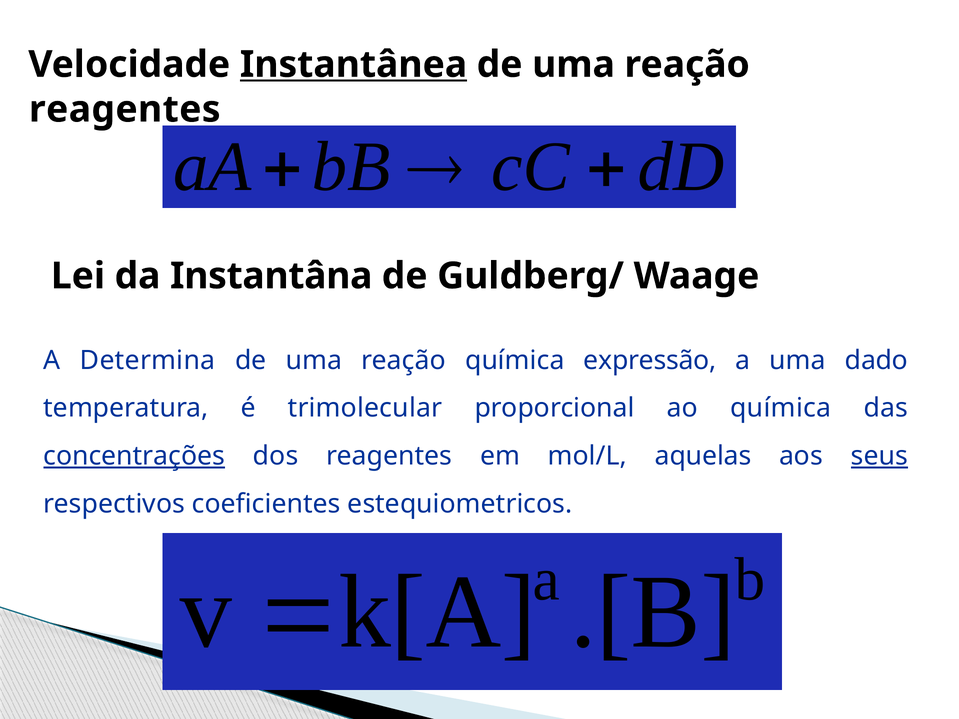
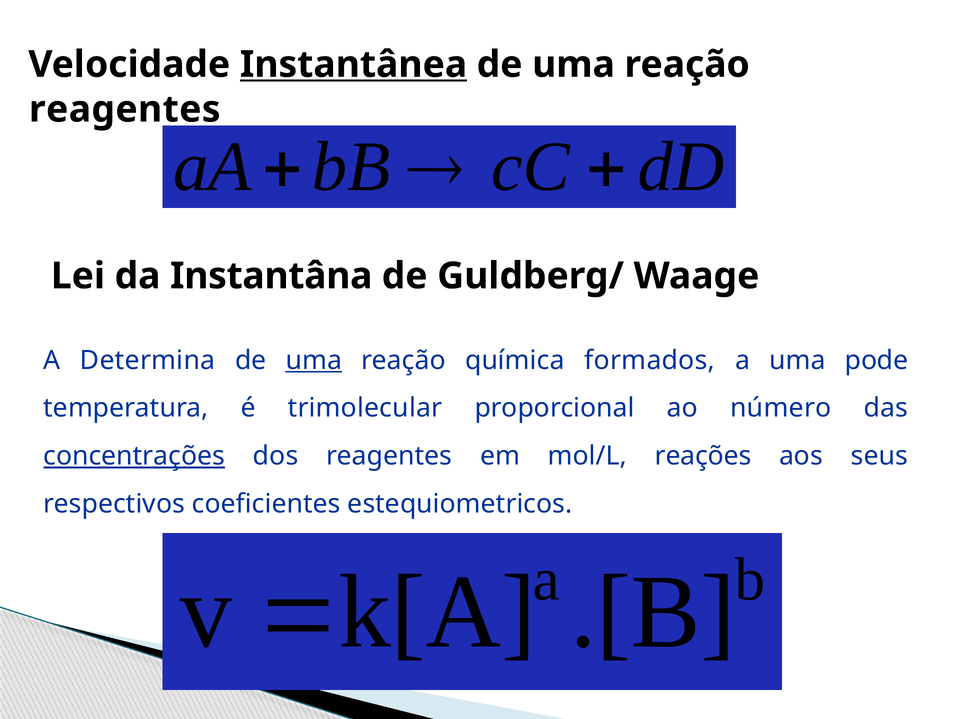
uma at (314, 360) underline: none -> present
expressão: expressão -> formados
dado: dado -> pode
ao química: química -> número
aquelas: aquelas -> reações
seus underline: present -> none
